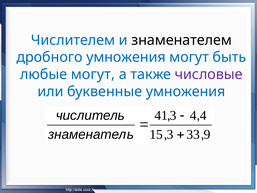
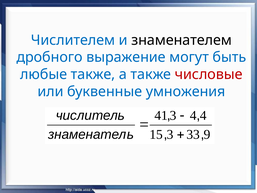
дробного умножения: умножения -> выражение
любые могут: могут -> также
числовые colour: purple -> red
